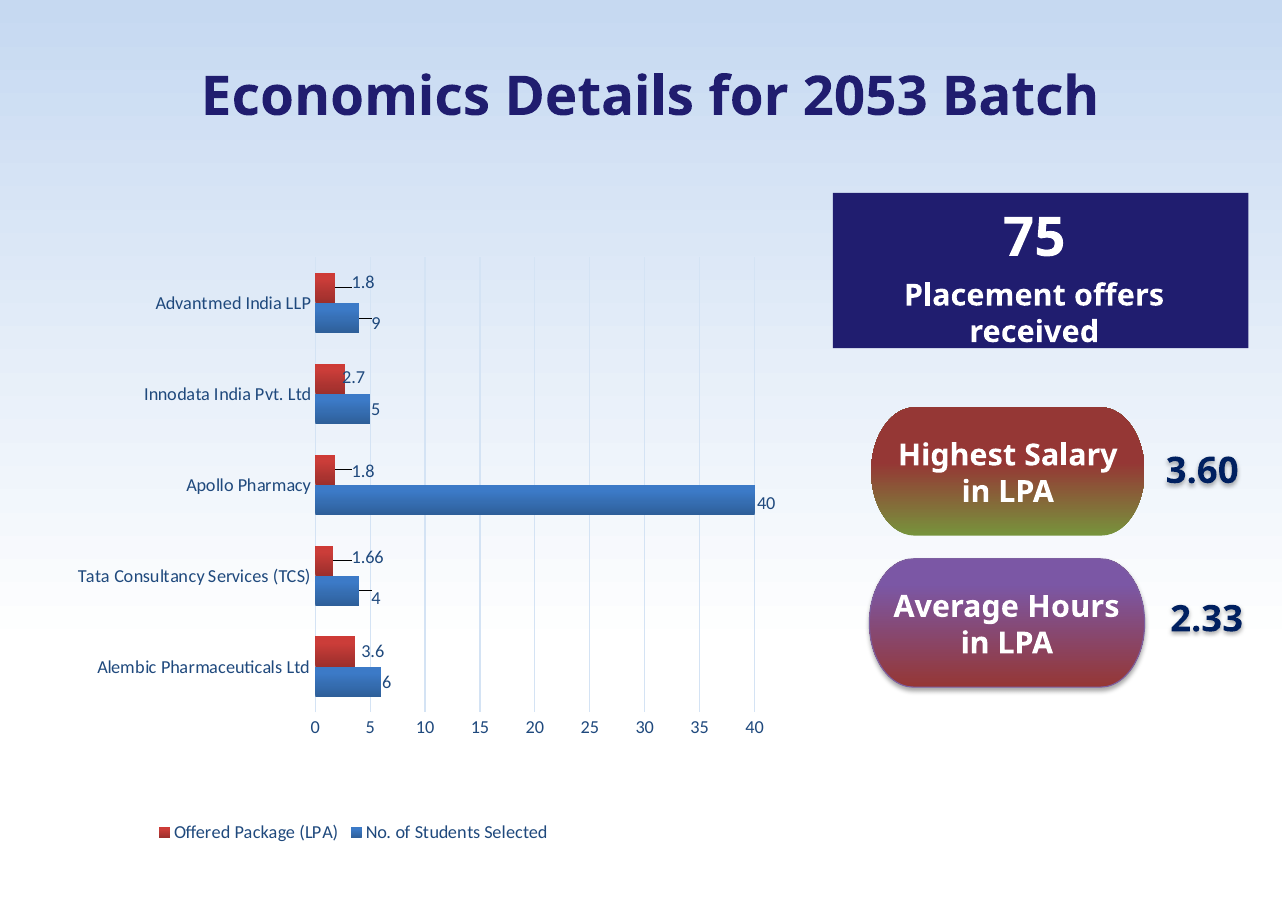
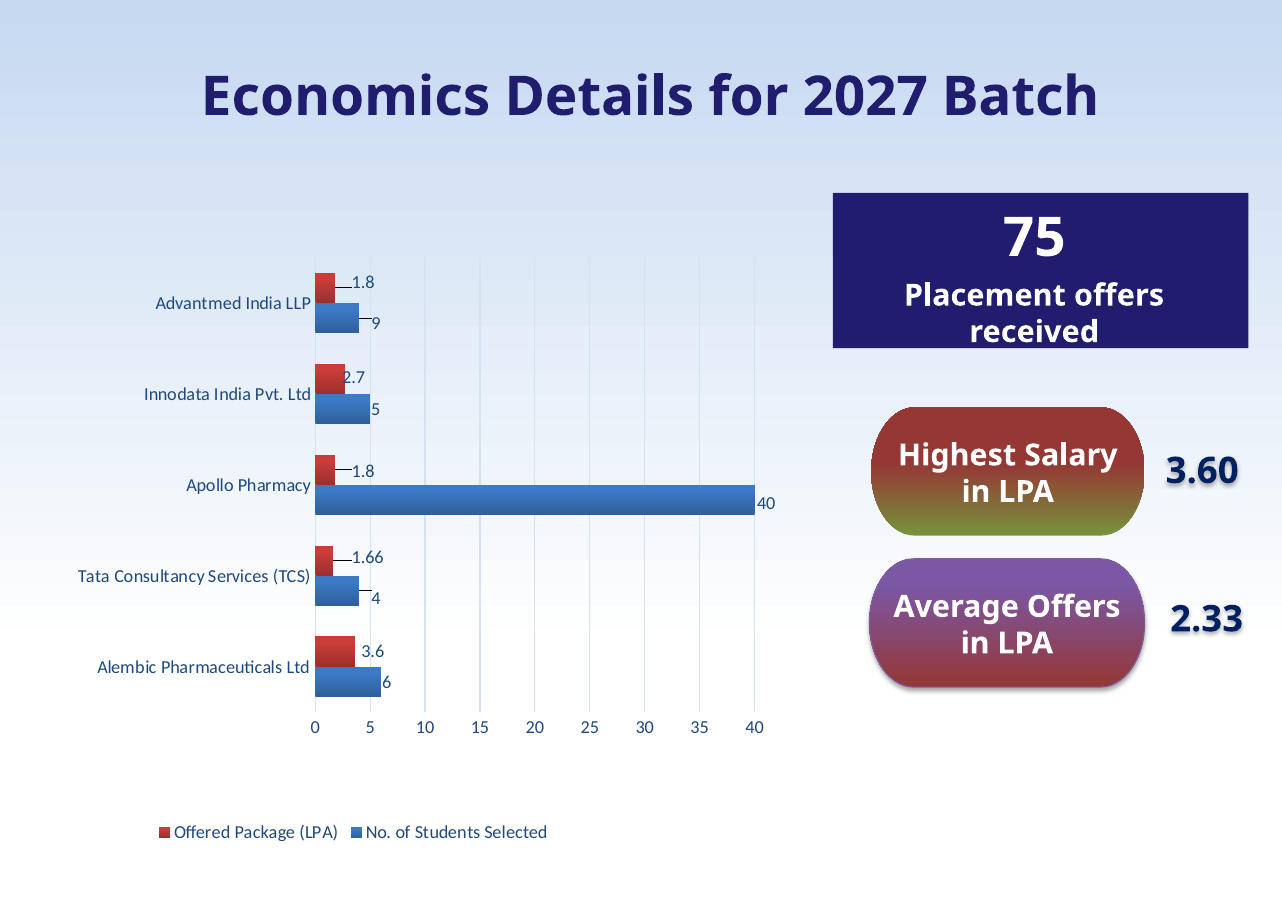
2053: 2053 -> 2027
Average Hours: Hours -> Offers
